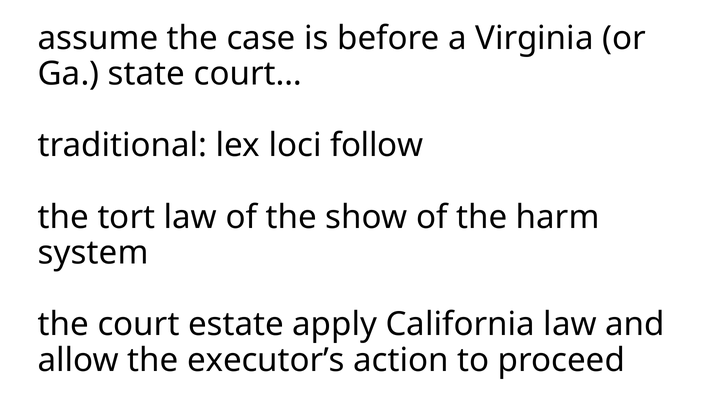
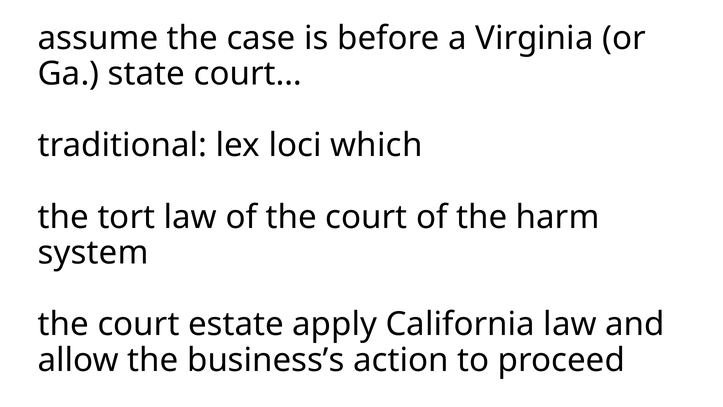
follow: follow -> which
of the show: show -> court
executor’s: executor’s -> business’s
